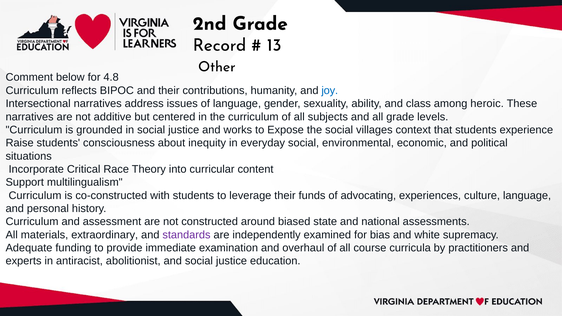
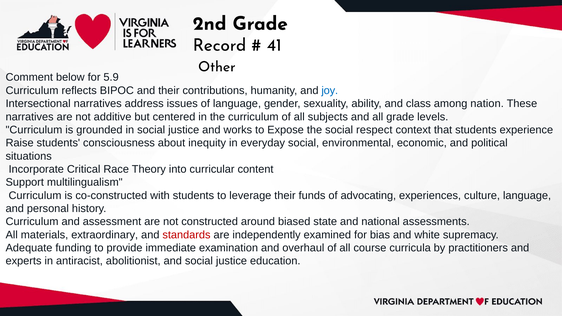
13: 13 -> 41
4.8: 4.8 -> 5.9
heroic: heroic -> nation
villages: villages -> respect
standards colour: purple -> red
